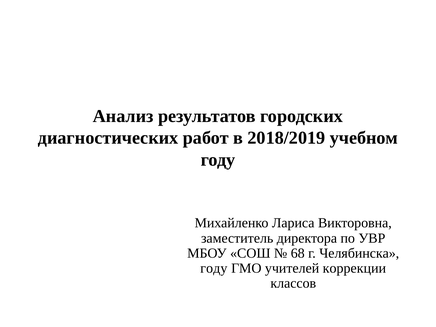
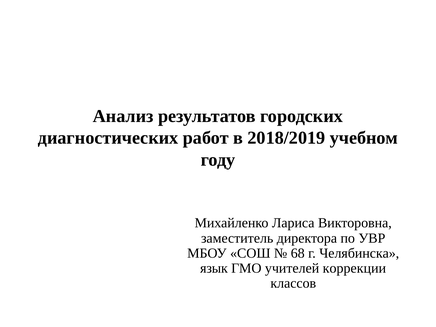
году at (214, 268): году -> язык
